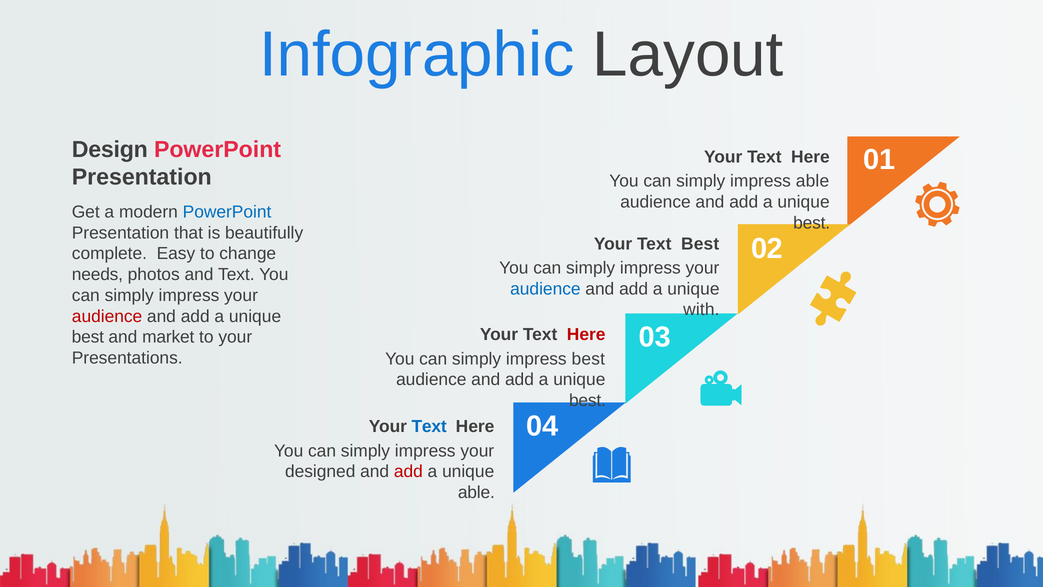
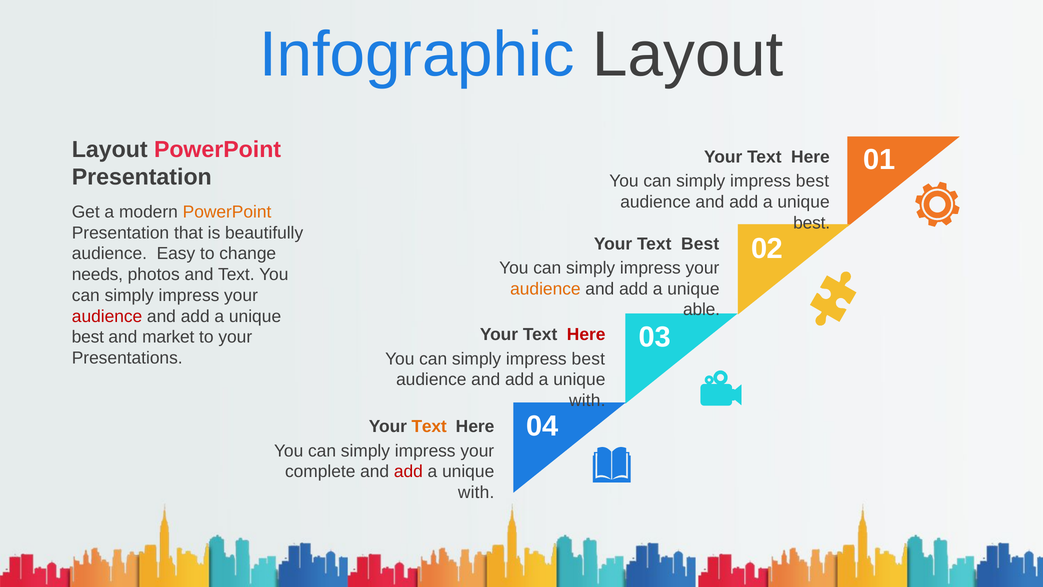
Design at (110, 149): Design -> Layout
able at (812, 181): able -> best
PowerPoint at (227, 212) colour: blue -> orange
complete at (109, 254): complete -> audience
audience at (545, 289) colour: blue -> orange
with: with -> able
best at (587, 400): best -> with
Text at (429, 426) colour: blue -> orange
designed: designed -> complete
able at (476, 492): able -> with
